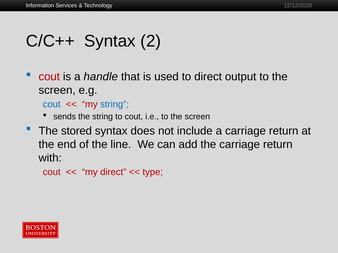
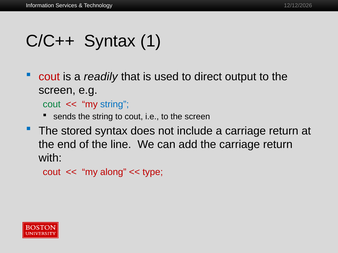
2: 2 -> 1
handle: handle -> readily
cout at (52, 105) colour: blue -> green
my direct: direct -> along
